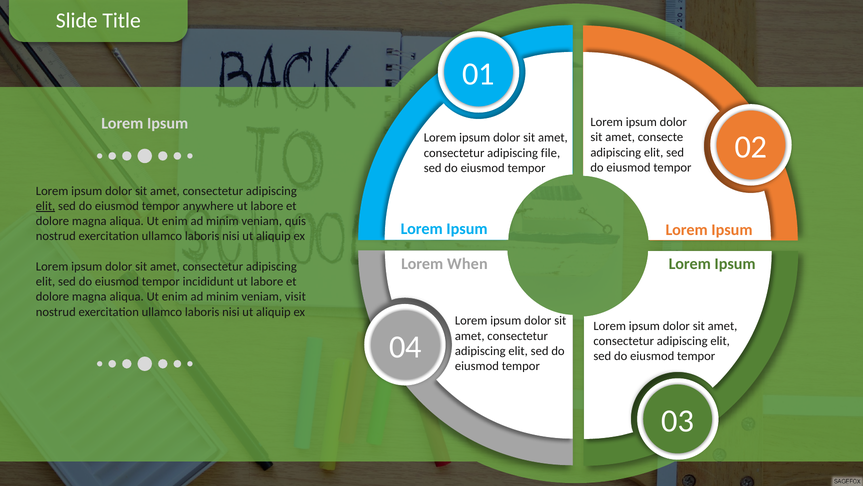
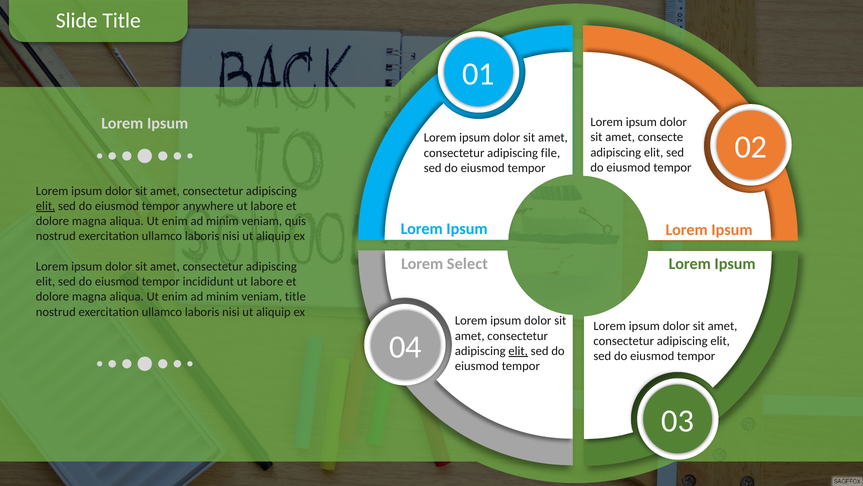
When: When -> Select
veniam visit: visit -> title
elit at (518, 351) underline: none -> present
